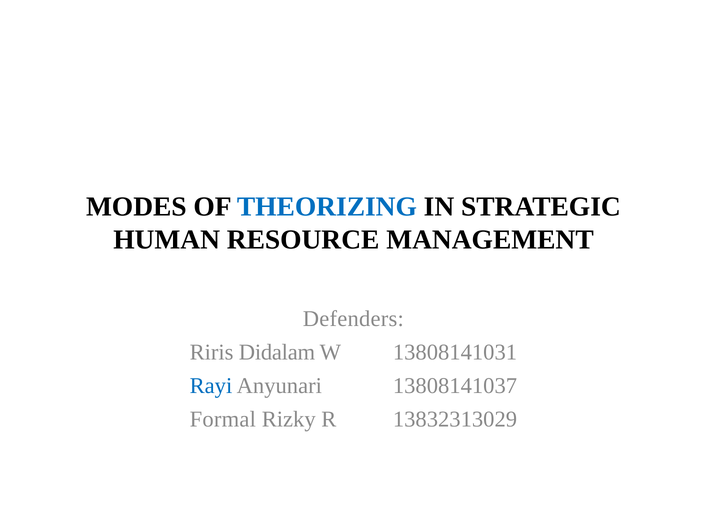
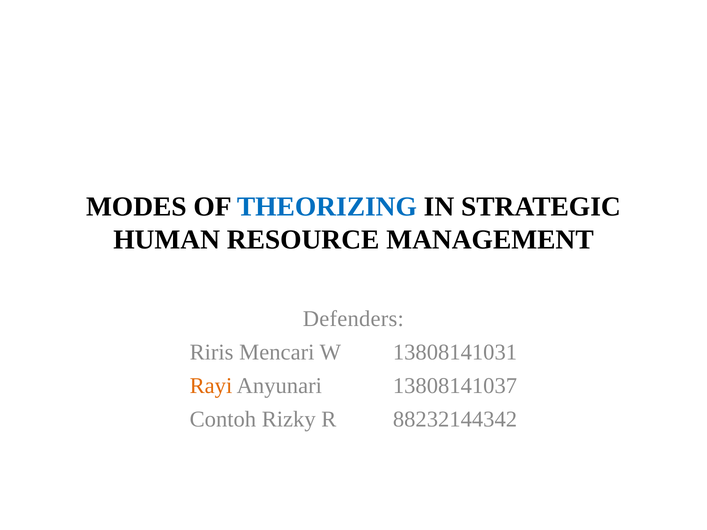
Didalam: Didalam -> Mencari
Rayi colour: blue -> orange
Formal: Formal -> Contoh
13832313029: 13832313029 -> 88232144342
